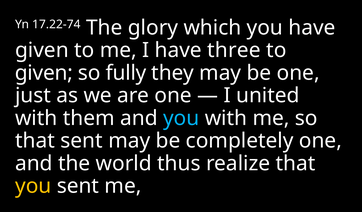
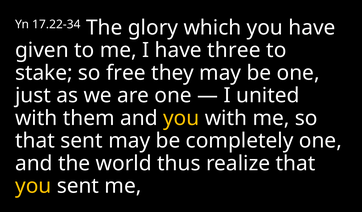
17.22-74: 17.22-74 -> 17.22-34
given at (44, 73): given -> stake
fully: fully -> free
you at (181, 118) colour: light blue -> yellow
